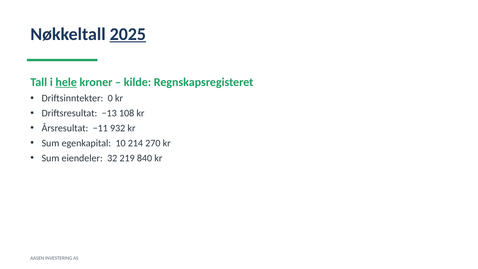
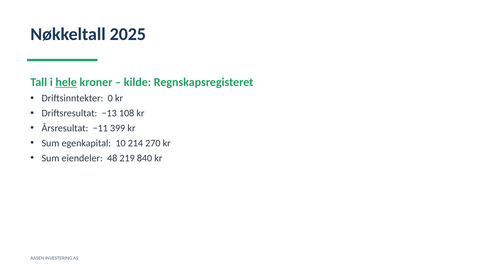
2025 underline: present -> none
932: 932 -> 399
32: 32 -> 48
